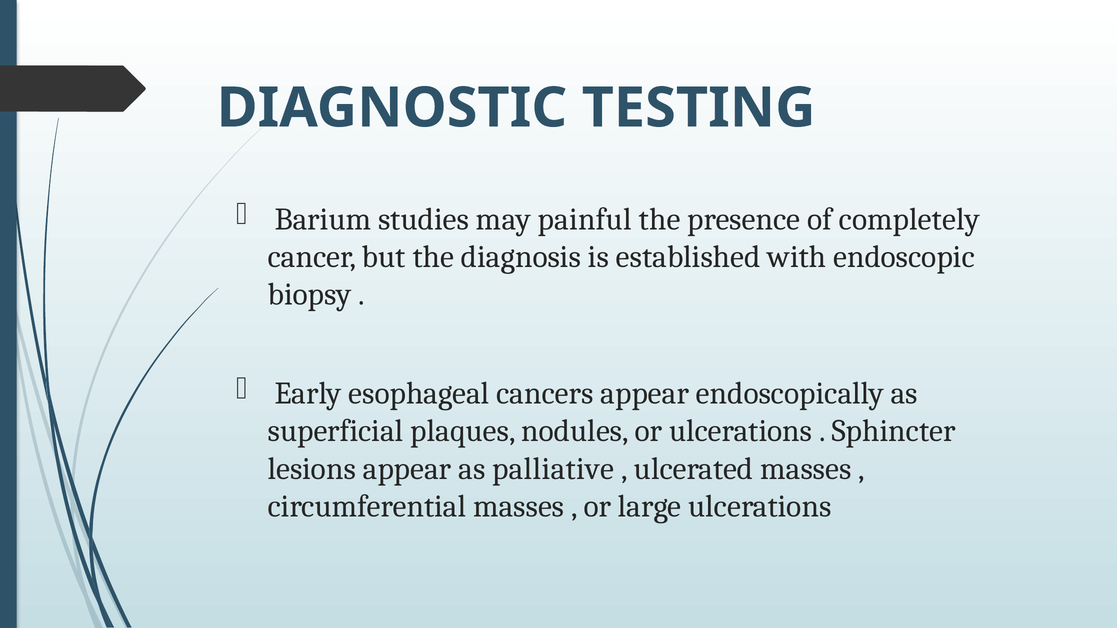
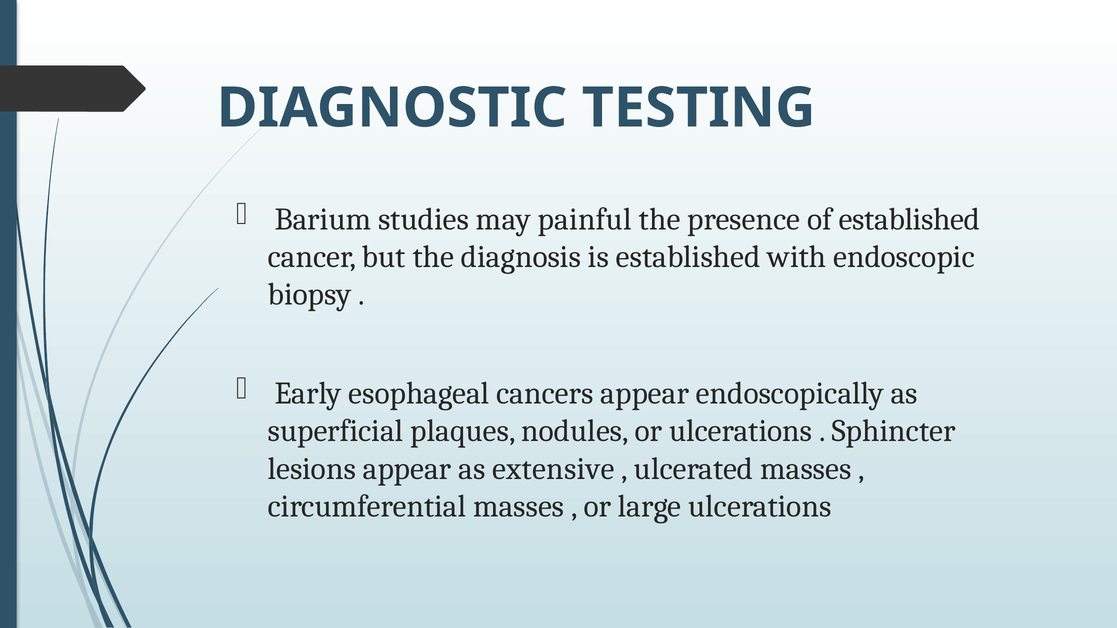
of completely: completely -> established
palliative: palliative -> extensive
